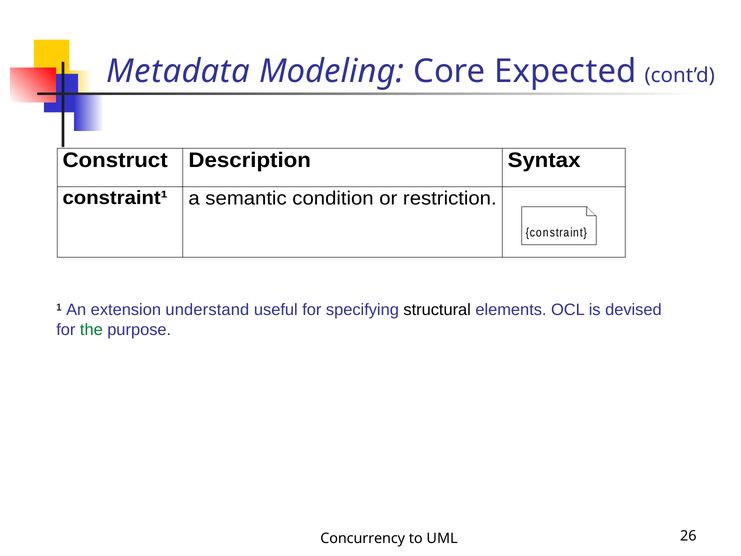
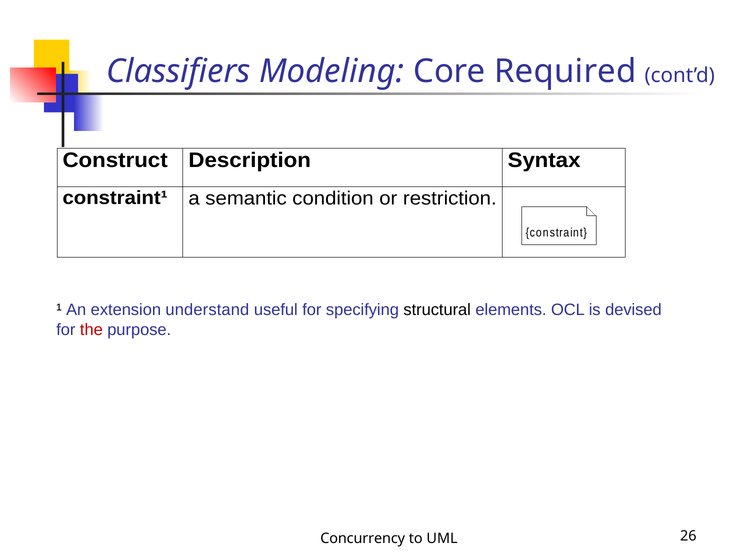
Metadata: Metadata -> Classifiers
Expected: Expected -> Required
the colour: green -> red
